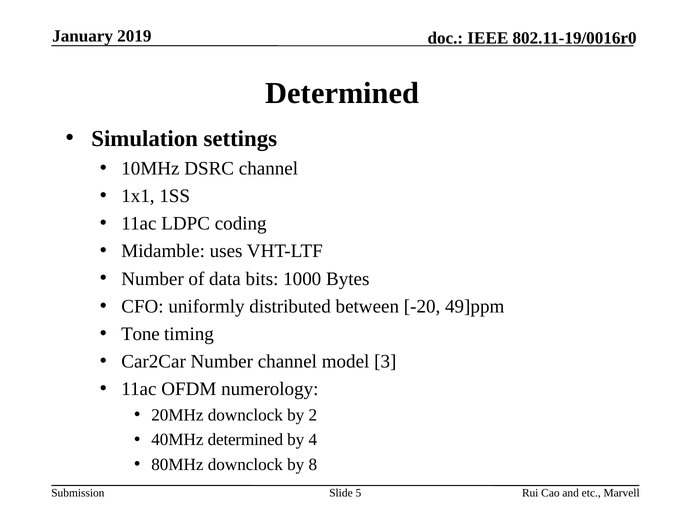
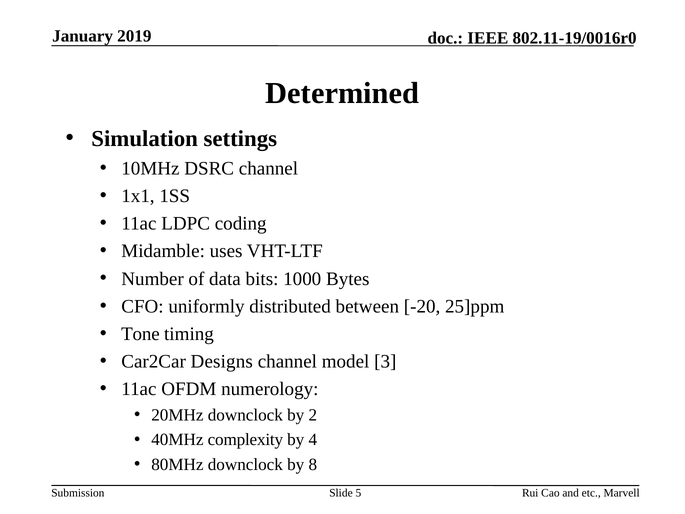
49]ppm: 49]ppm -> 25]ppm
Car2Car Number: Number -> Designs
40MHz determined: determined -> complexity
